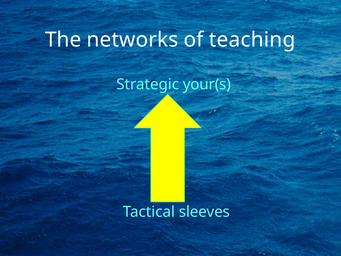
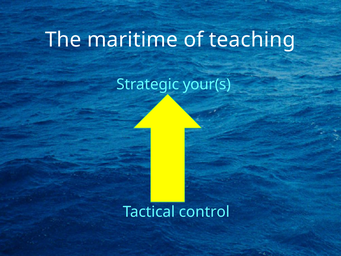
networks: networks -> maritime
sleeves: sleeves -> control
